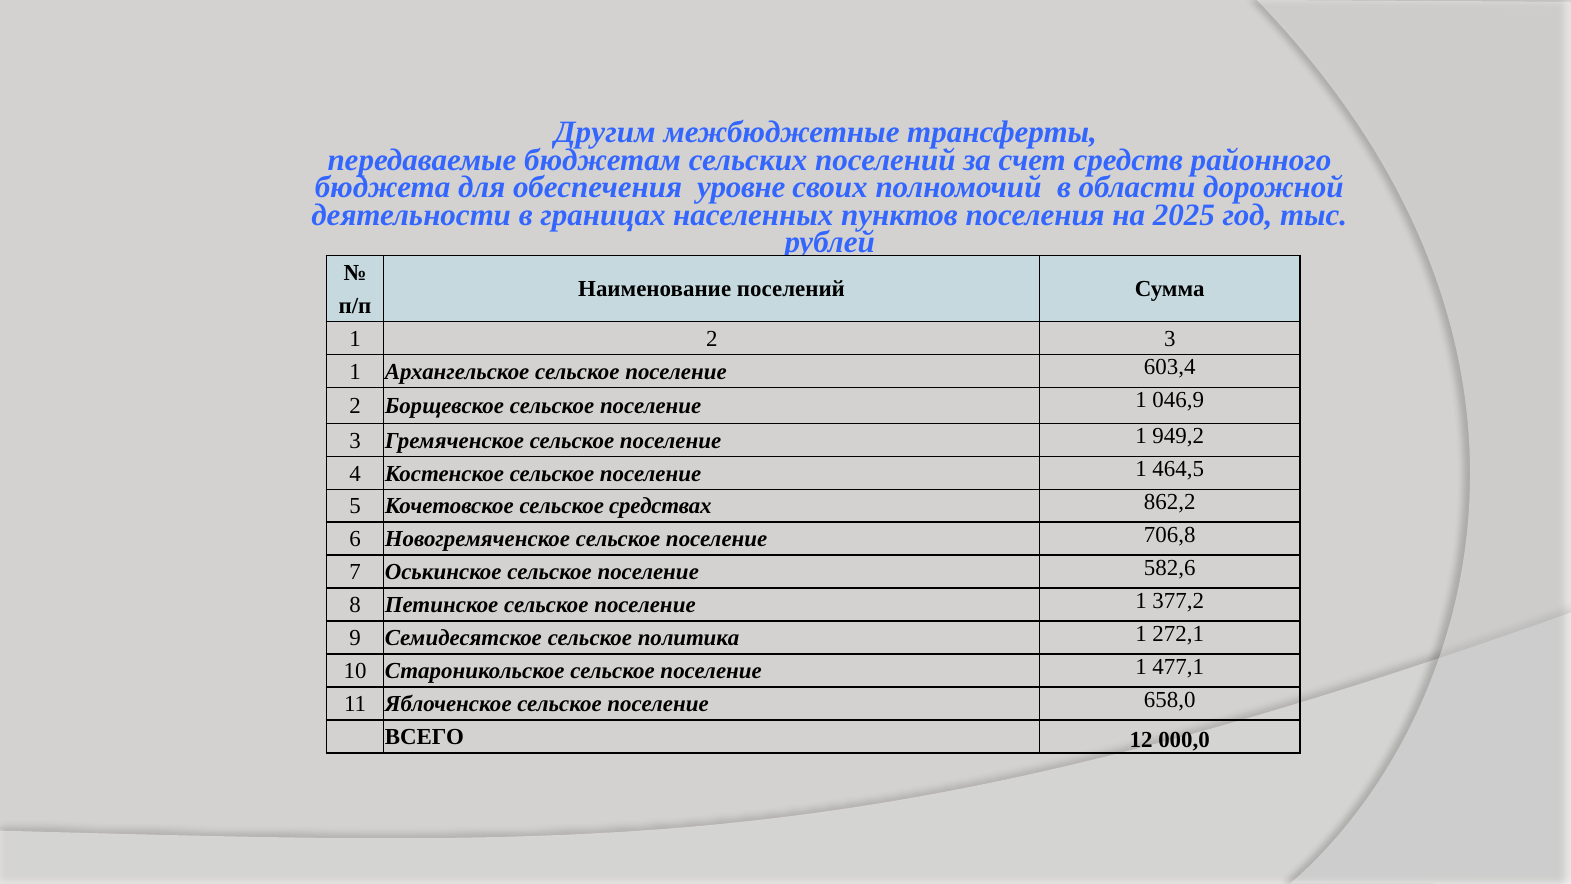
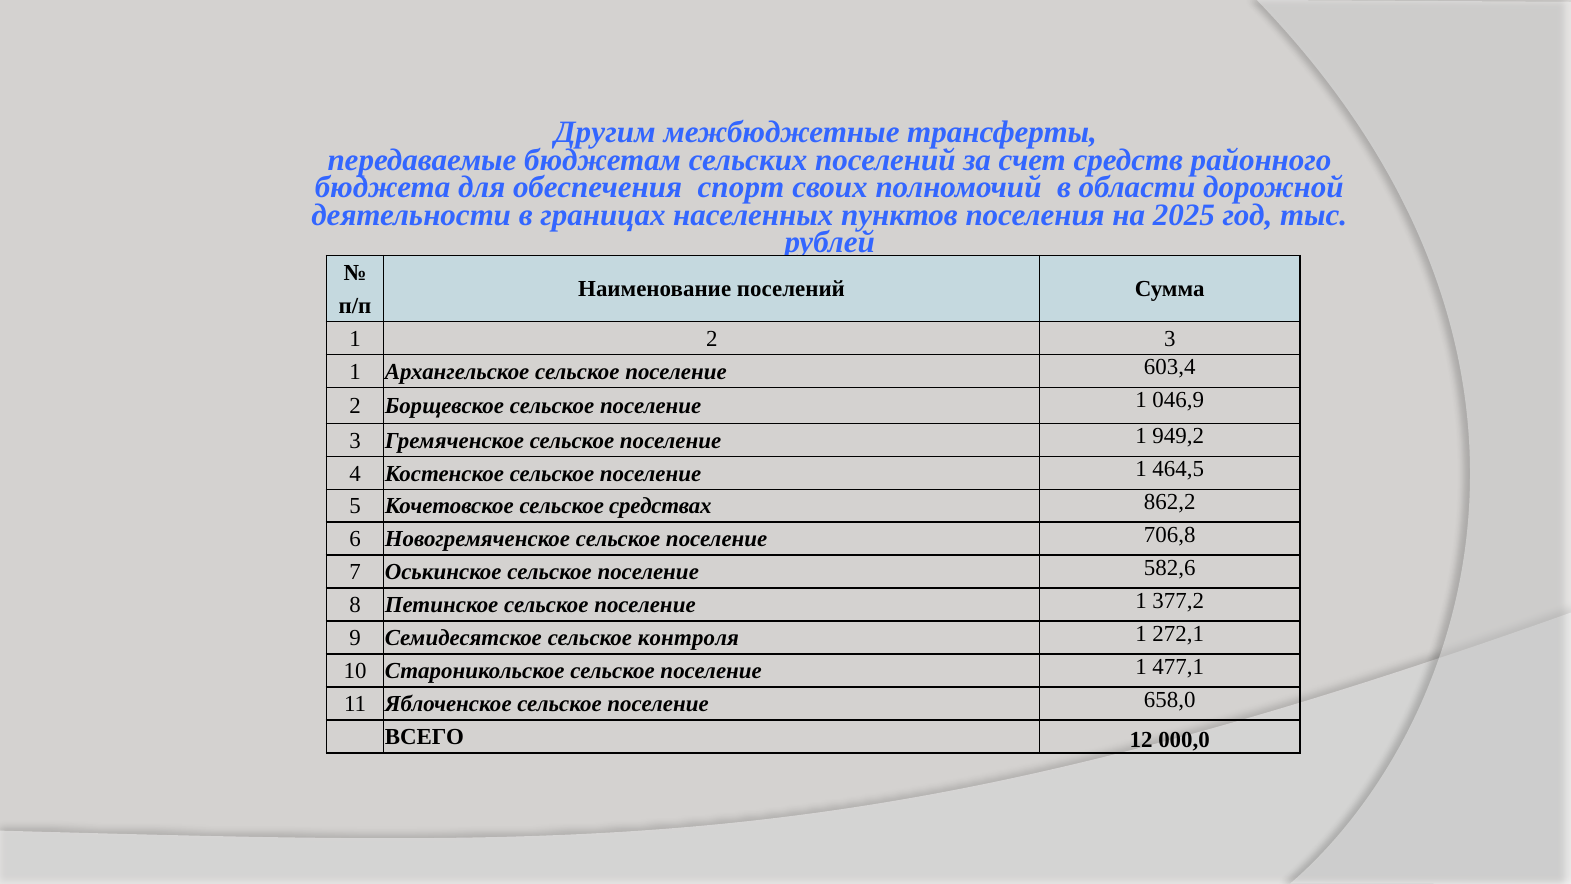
уровне: уровне -> спорт
политика: политика -> контроля
